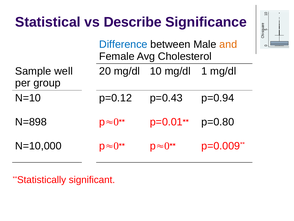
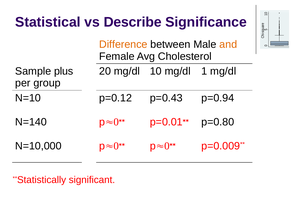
Difference colour: blue -> orange
well: well -> plus
N=898: N=898 -> N=140
